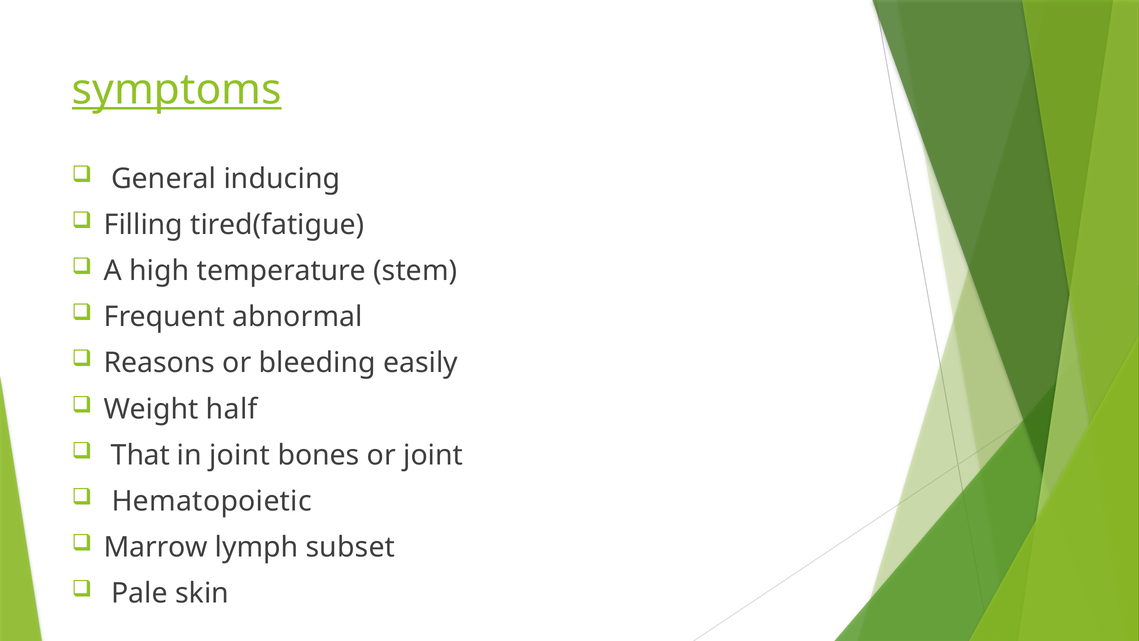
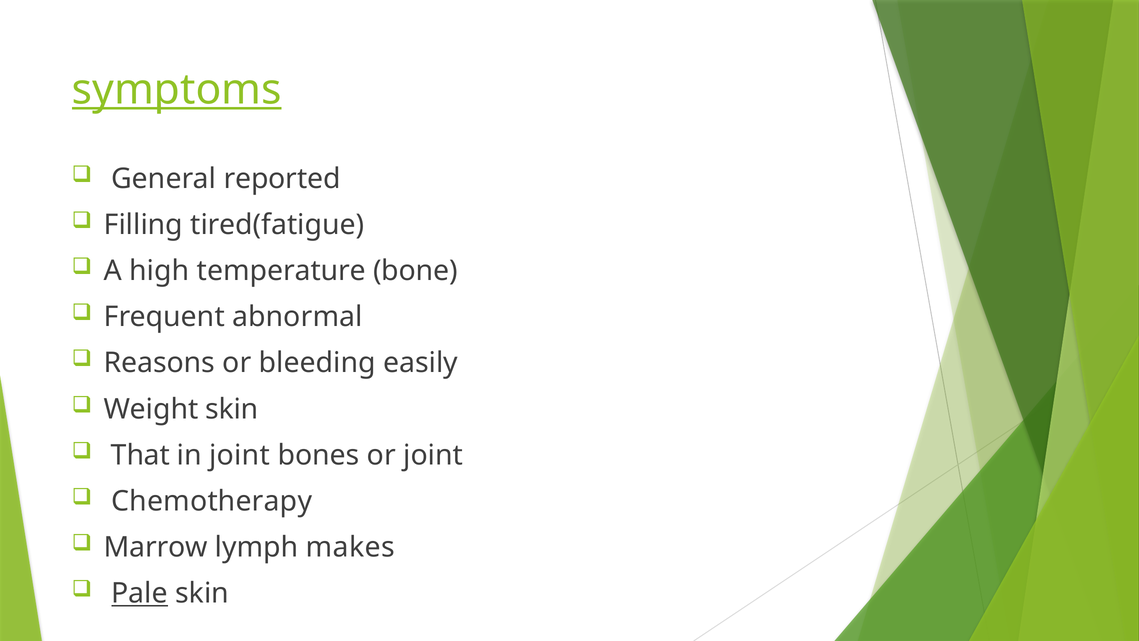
inducing: inducing -> reported
stem: stem -> bone
Weight half: half -> skin
Hematopoietic: Hematopoietic -> Chemotherapy
subset: subset -> makes
Pale underline: none -> present
